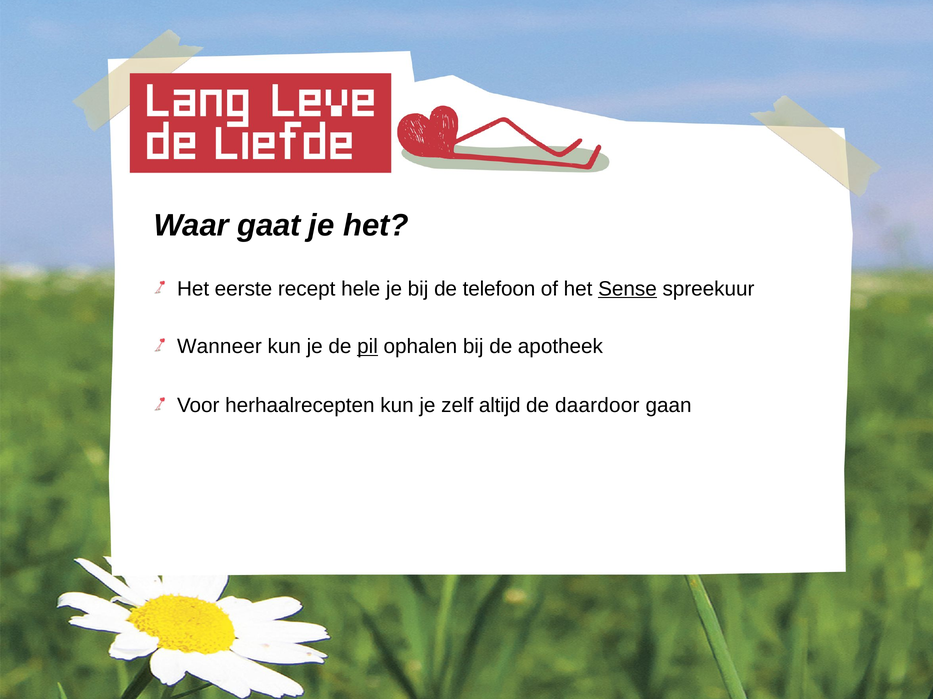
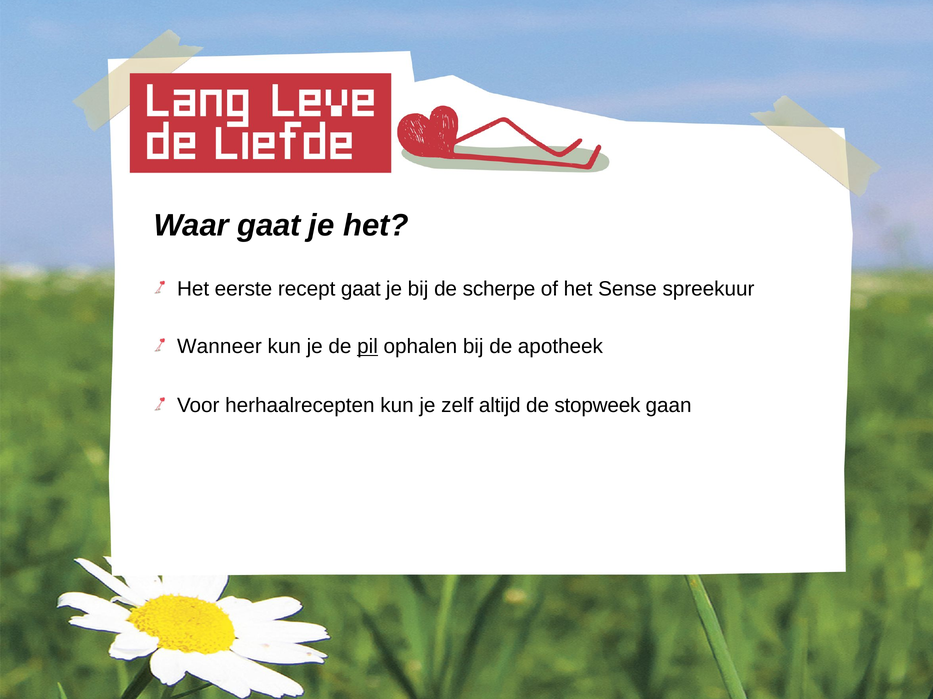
recept hele: hele -> gaat
telefoon: telefoon -> scherpe
Sense underline: present -> none
daardoor: daardoor -> stopweek
